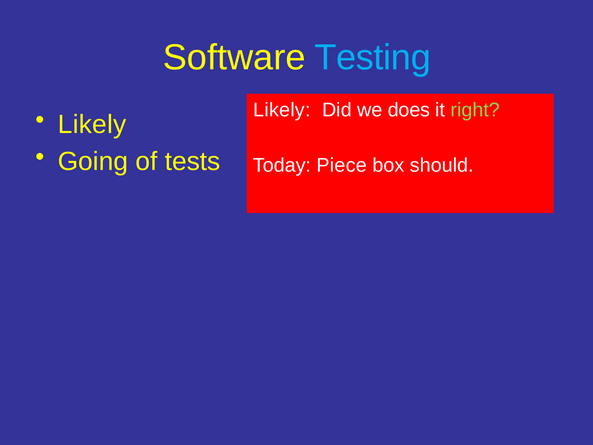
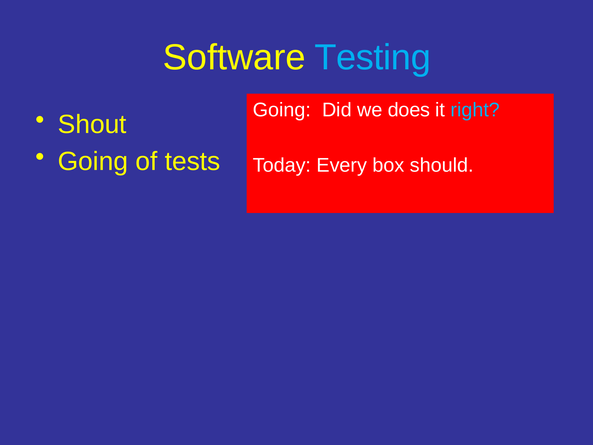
Likely at (282, 110): Likely -> Going
right colour: light green -> light blue
Likely at (92, 124): Likely -> Shout
Piece: Piece -> Every
